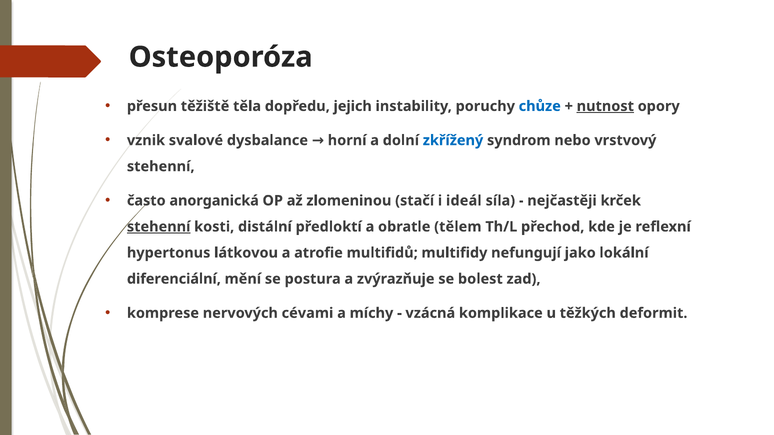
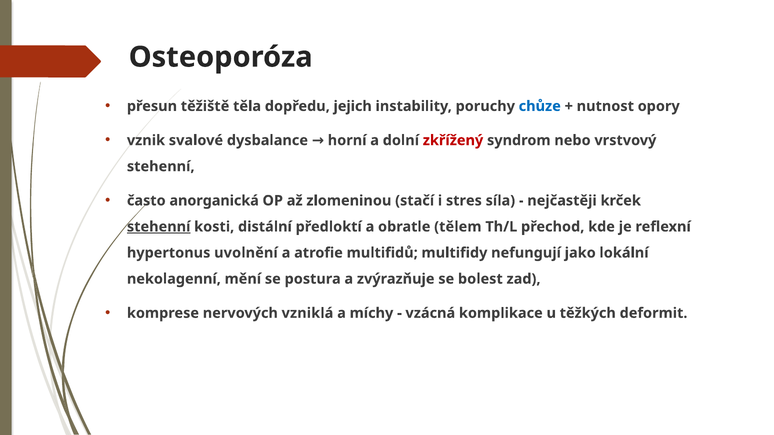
nutnost underline: present -> none
zkřížený colour: blue -> red
ideál: ideál -> stres
látkovou: látkovou -> uvolnění
diferenciální: diferenciální -> nekolagenní
cévami: cévami -> vzniklá
